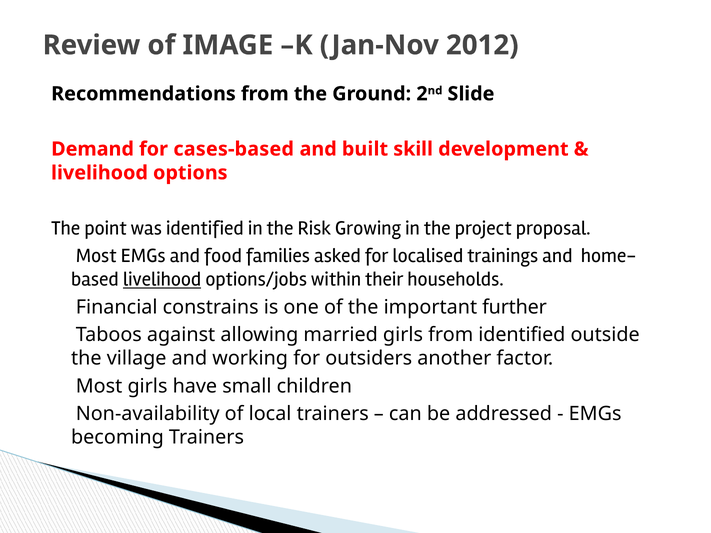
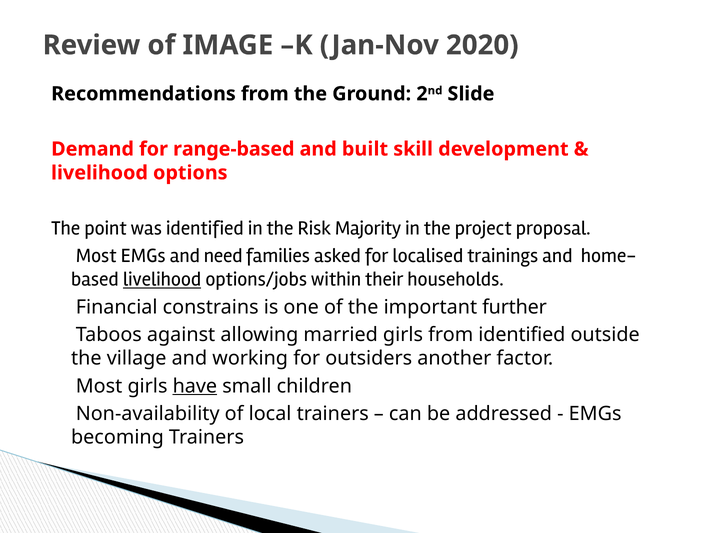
2012: 2012 -> 2020
cases-based: cases-based -> range-based
Growing: Growing -> Majority
food: food -> need
have underline: none -> present
